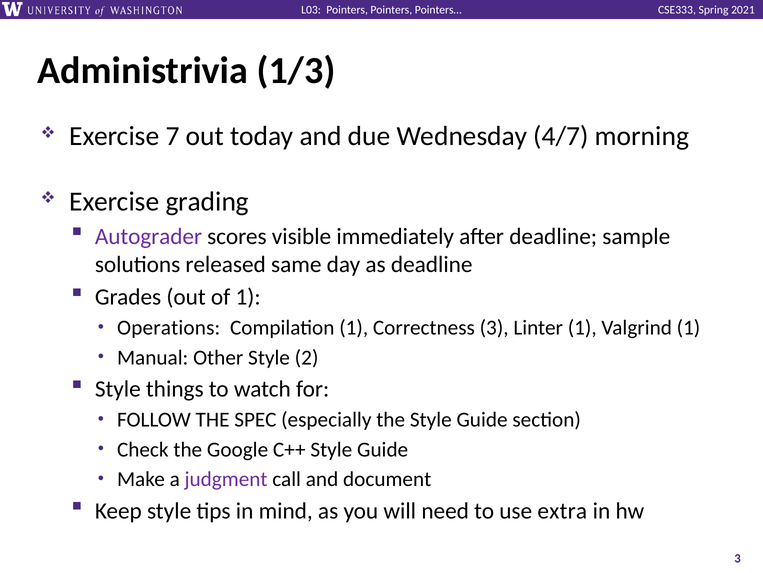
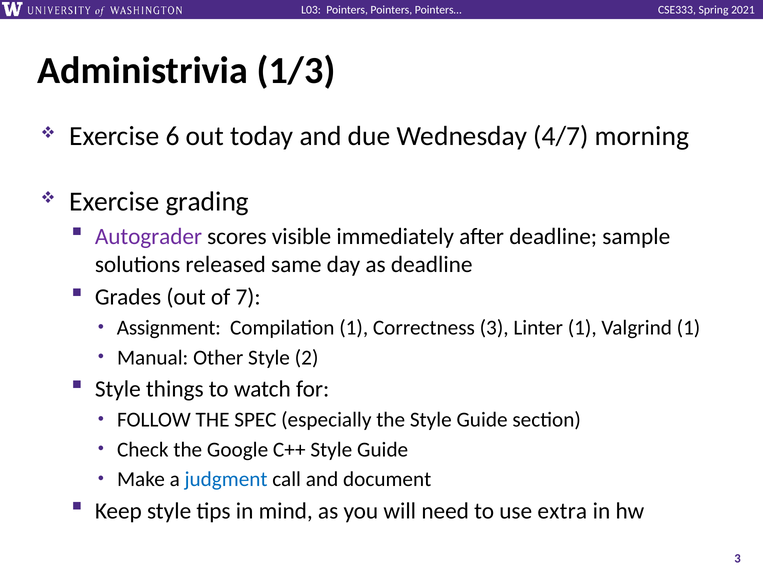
7: 7 -> 6
of 1: 1 -> 7
Operations: Operations -> Assignment
judgment colour: purple -> blue
